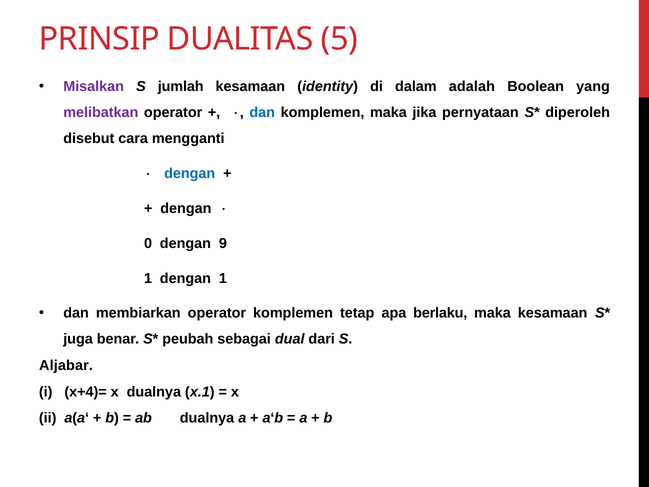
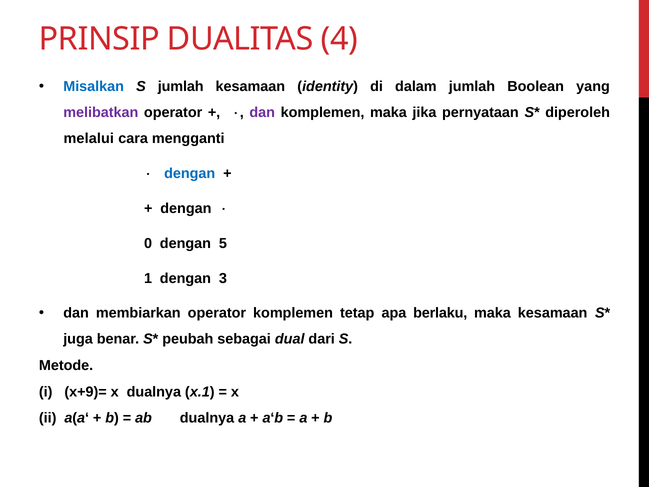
5: 5 -> 4
Misalkan colour: purple -> blue
dalam adalah: adalah -> jumlah
dan at (262, 112) colour: blue -> purple
disebut: disebut -> melalui
9: 9 -> 5
dengan 1: 1 -> 3
Aljabar: Aljabar -> Metode
x+4)=: x+4)= -> x+9)=
